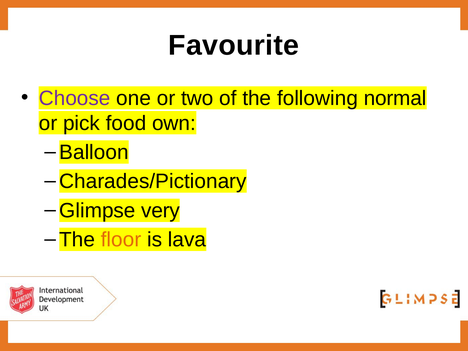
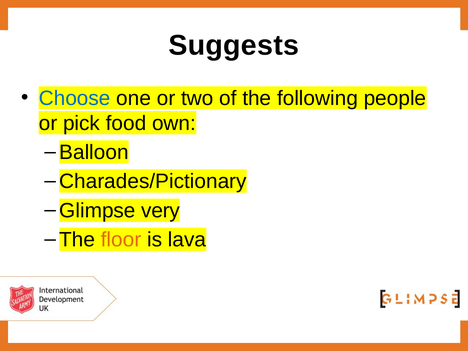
Favourite: Favourite -> Suggests
Choose colour: purple -> blue
normal: normal -> people
